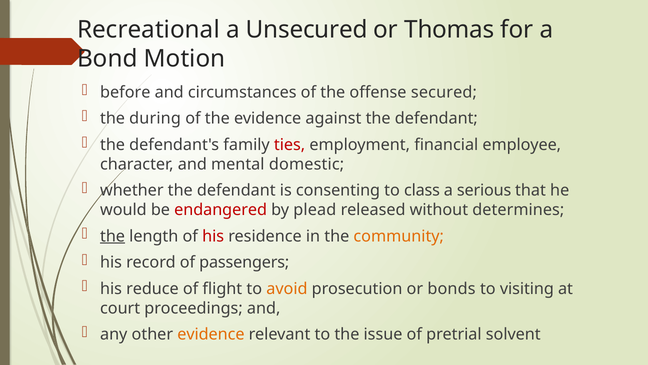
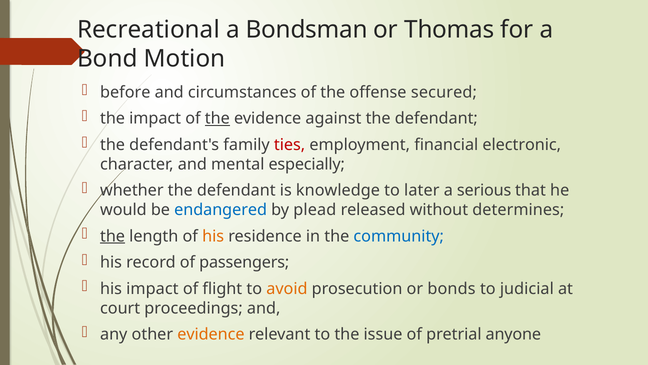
Unsecured: Unsecured -> Bondsman
the during: during -> impact
the at (217, 118) underline: none -> present
employee: employee -> electronic
domestic: domestic -> especially
consenting: consenting -> knowledge
class: class -> later
endangered colour: red -> blue
his at (213, 236) colour: red -> orange
community colour: orange -> blue
his reduce: reduce -> impact
visiting: visiting -> judicial
solvent: solvent -> anyone
